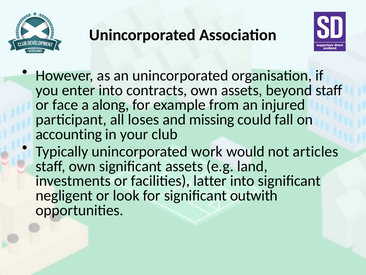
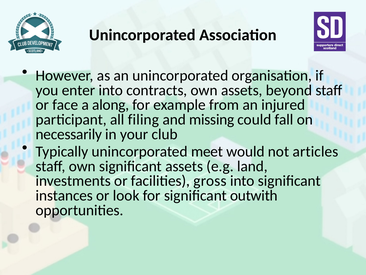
loses: loses -> filing
accounting: accounting -> necessarily
work: work -> meet
latter: latter -> gross
negligent: negligent -> instances
